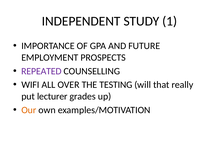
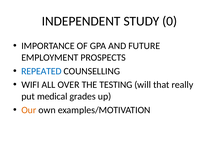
1: 1 -> 0
REPEATED colour: purple -> blue
lecturer: lecturer -> medical
